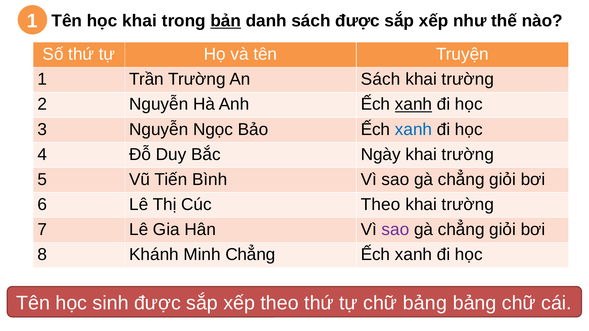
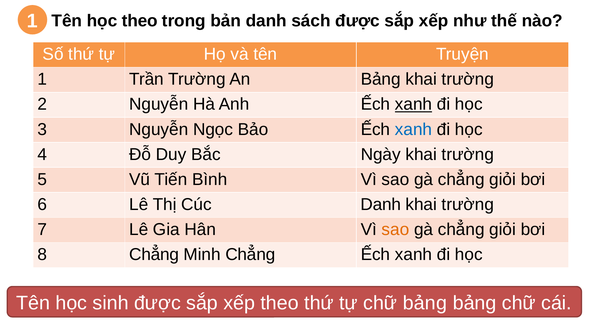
học khai: khai -> theo
bản underline: present -> none
An Sách: Sách -> Bảng
Cúc Theo: Theo -> Danh
sao at (395, 230) colour: purple -> orange
8 Khánh: Khánh -> Chẳng
